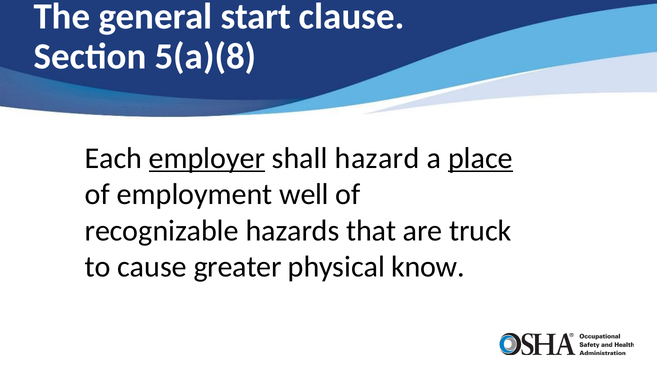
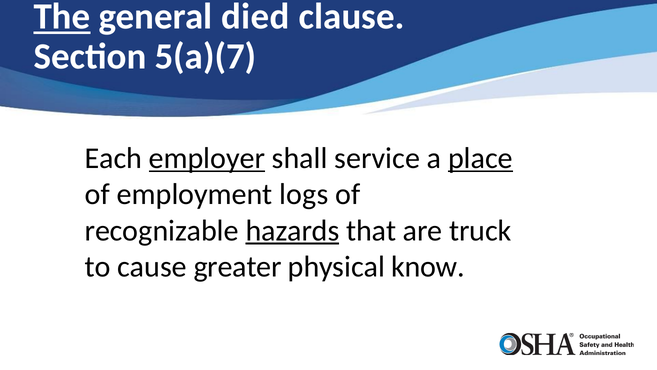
The underline: none -> present
start: start -> died
5(a)(8: 5(a)(8 -> 5(a)(7
hazard: hazard -> service
well: well -> logs
hazards underline: none -> present
